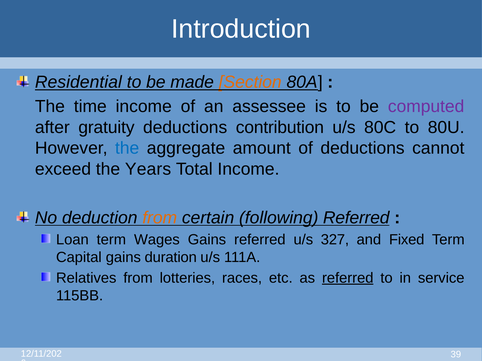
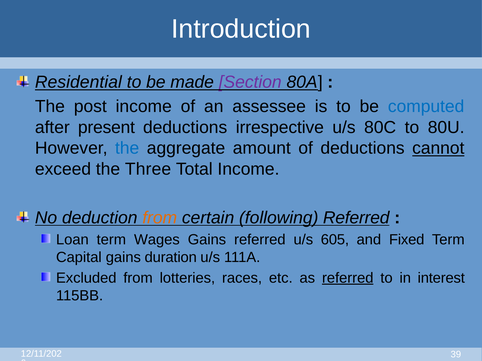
Section colour: orange -> purple
time: time -> post
computed colour: purple -> blue
gratuity: gratuity -> present
contribution: contribution -> irrespective
cannot underline: none -> present
Years: Years -> Three
327: 327 -> 605
Relatives: Relatives -> Excluded
service: service -> interest
